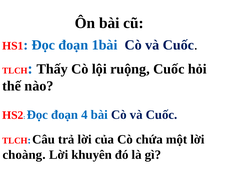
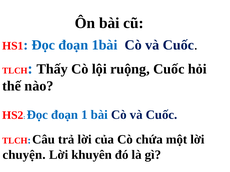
4: 4 -> 1
choàng: choàng -> chuyện
